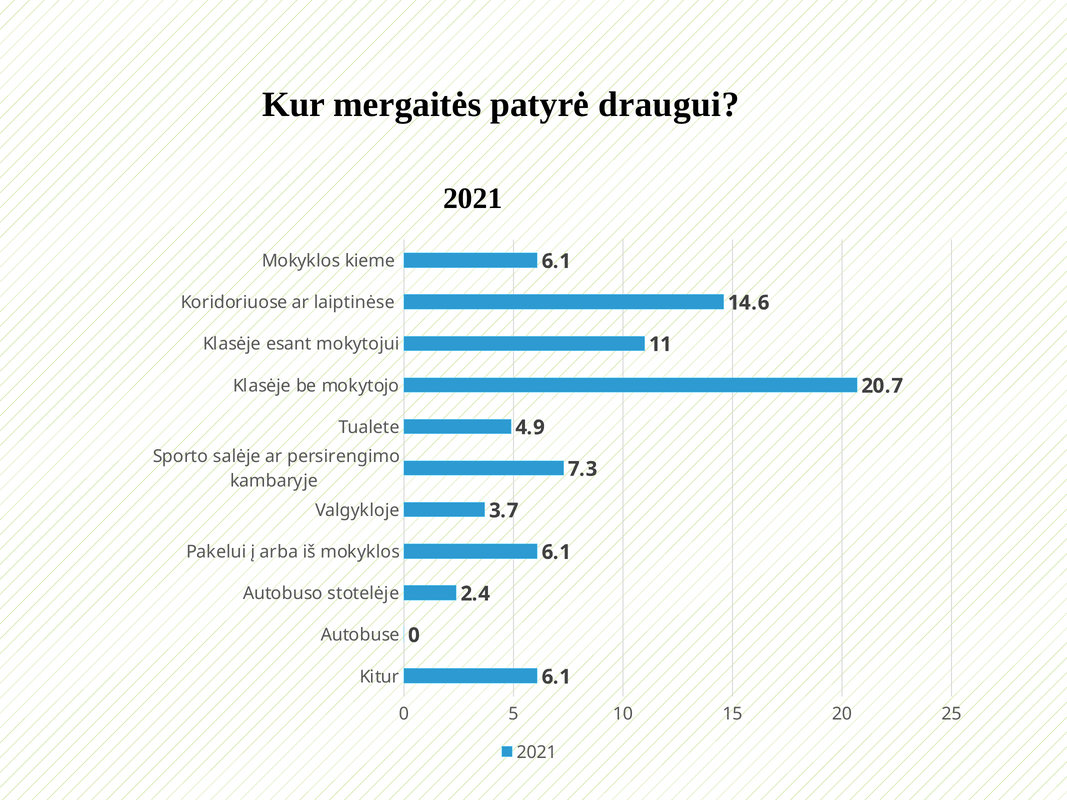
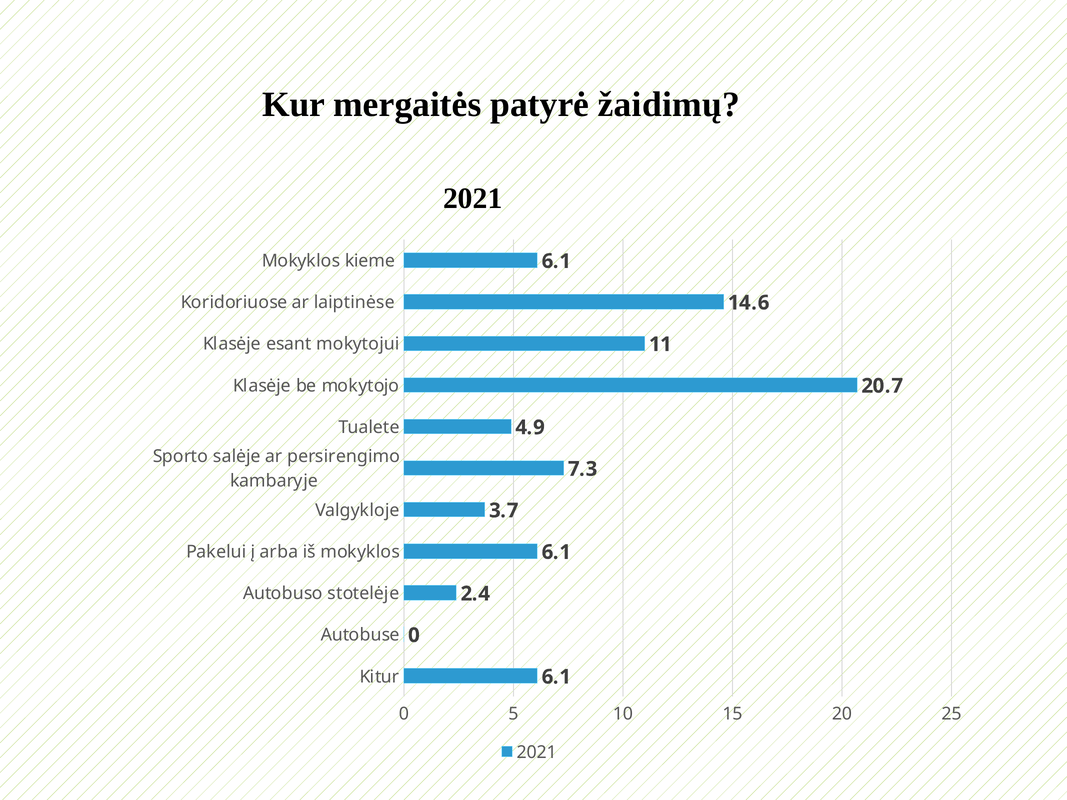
draugui: draugui -> žaidimų
